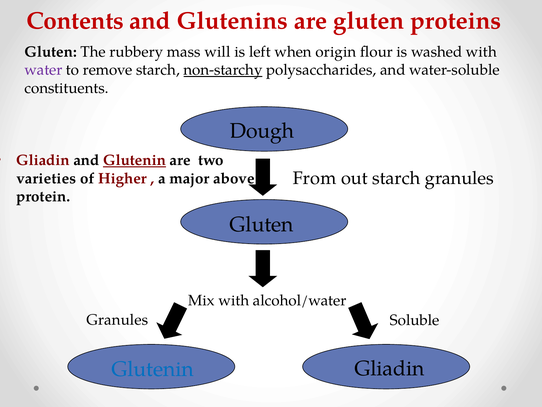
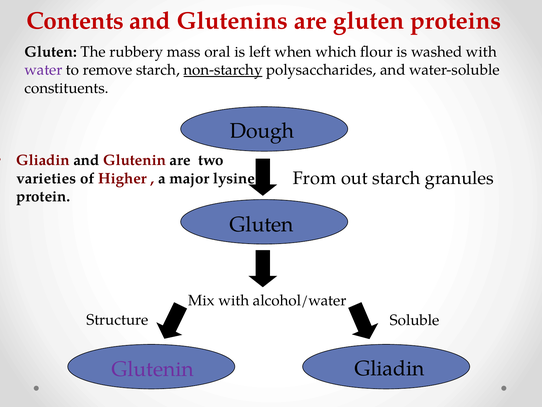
will: will -> oral
origin: origin -> which
Glutenin at (135, 160) underline: present -> none
above: above -> lysine
Granules at (117, 319): Granules -> Structure
Glutenin at (153, 369) colour: blue -> purple
